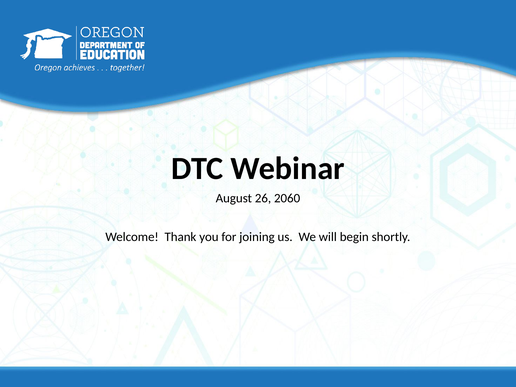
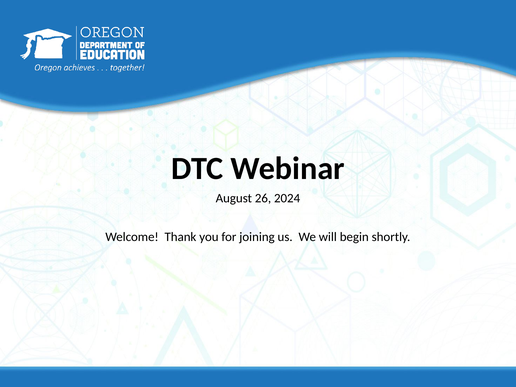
2060: 2060 -> 2024
